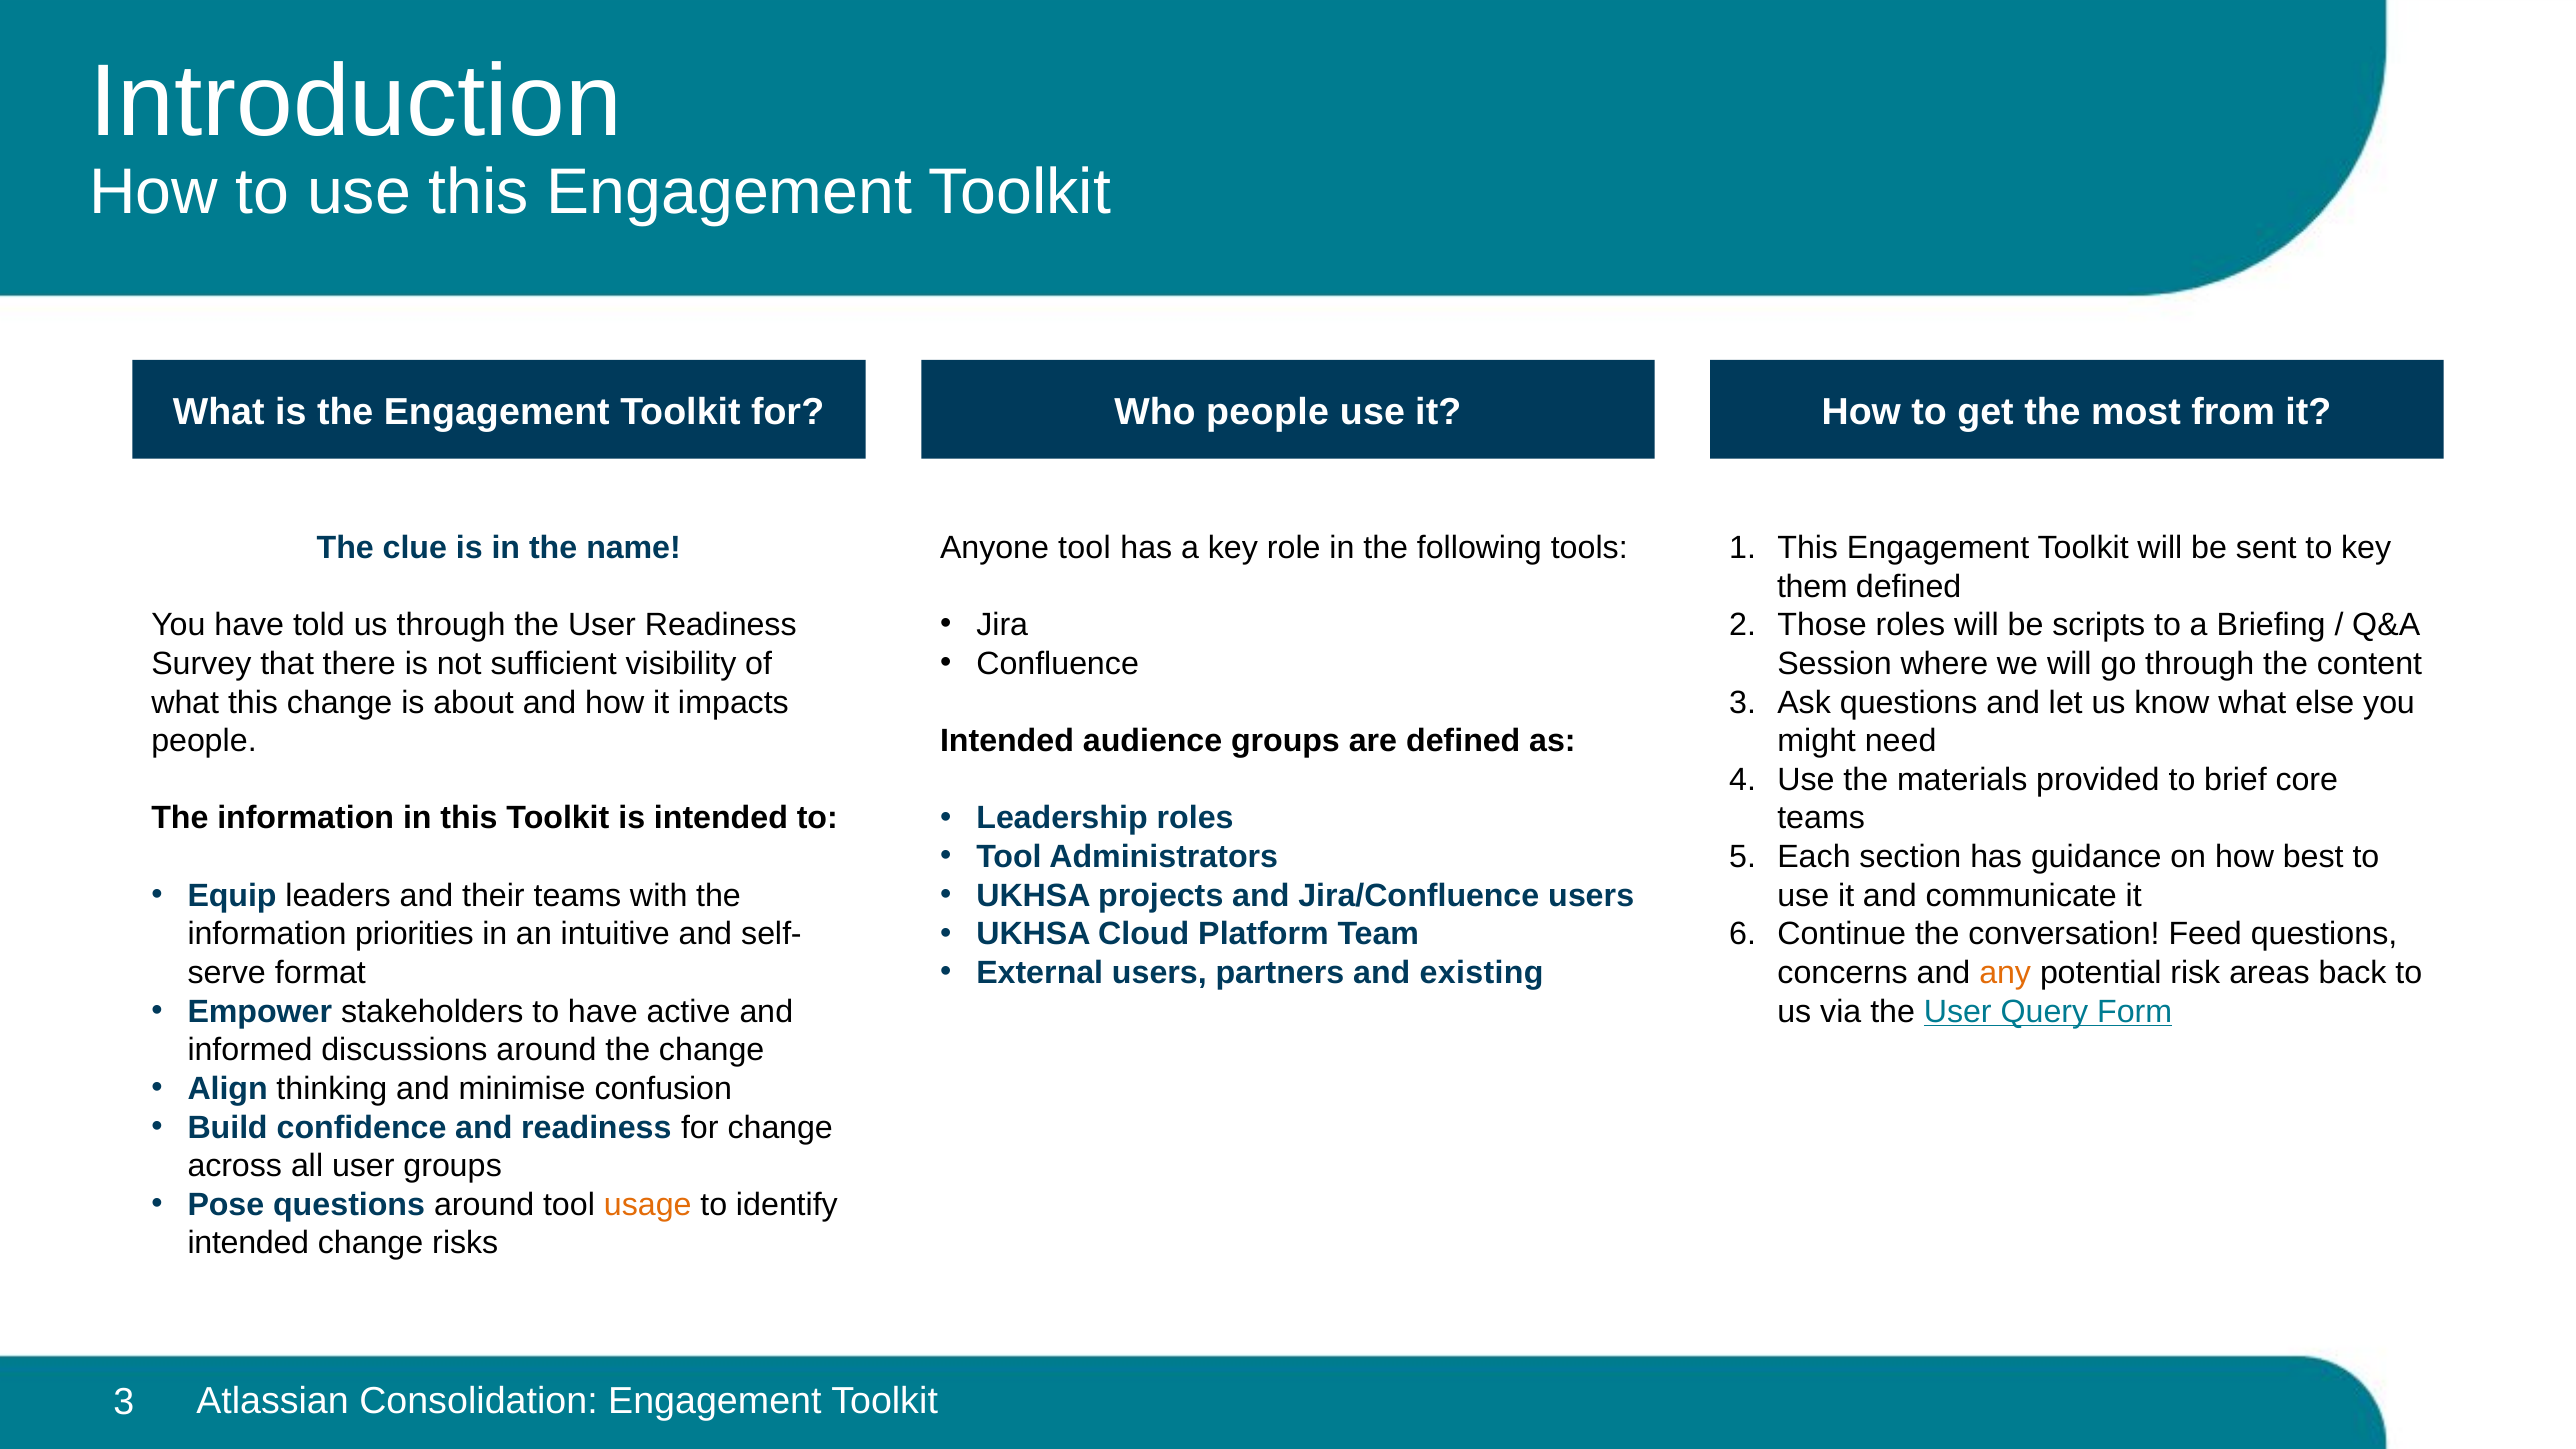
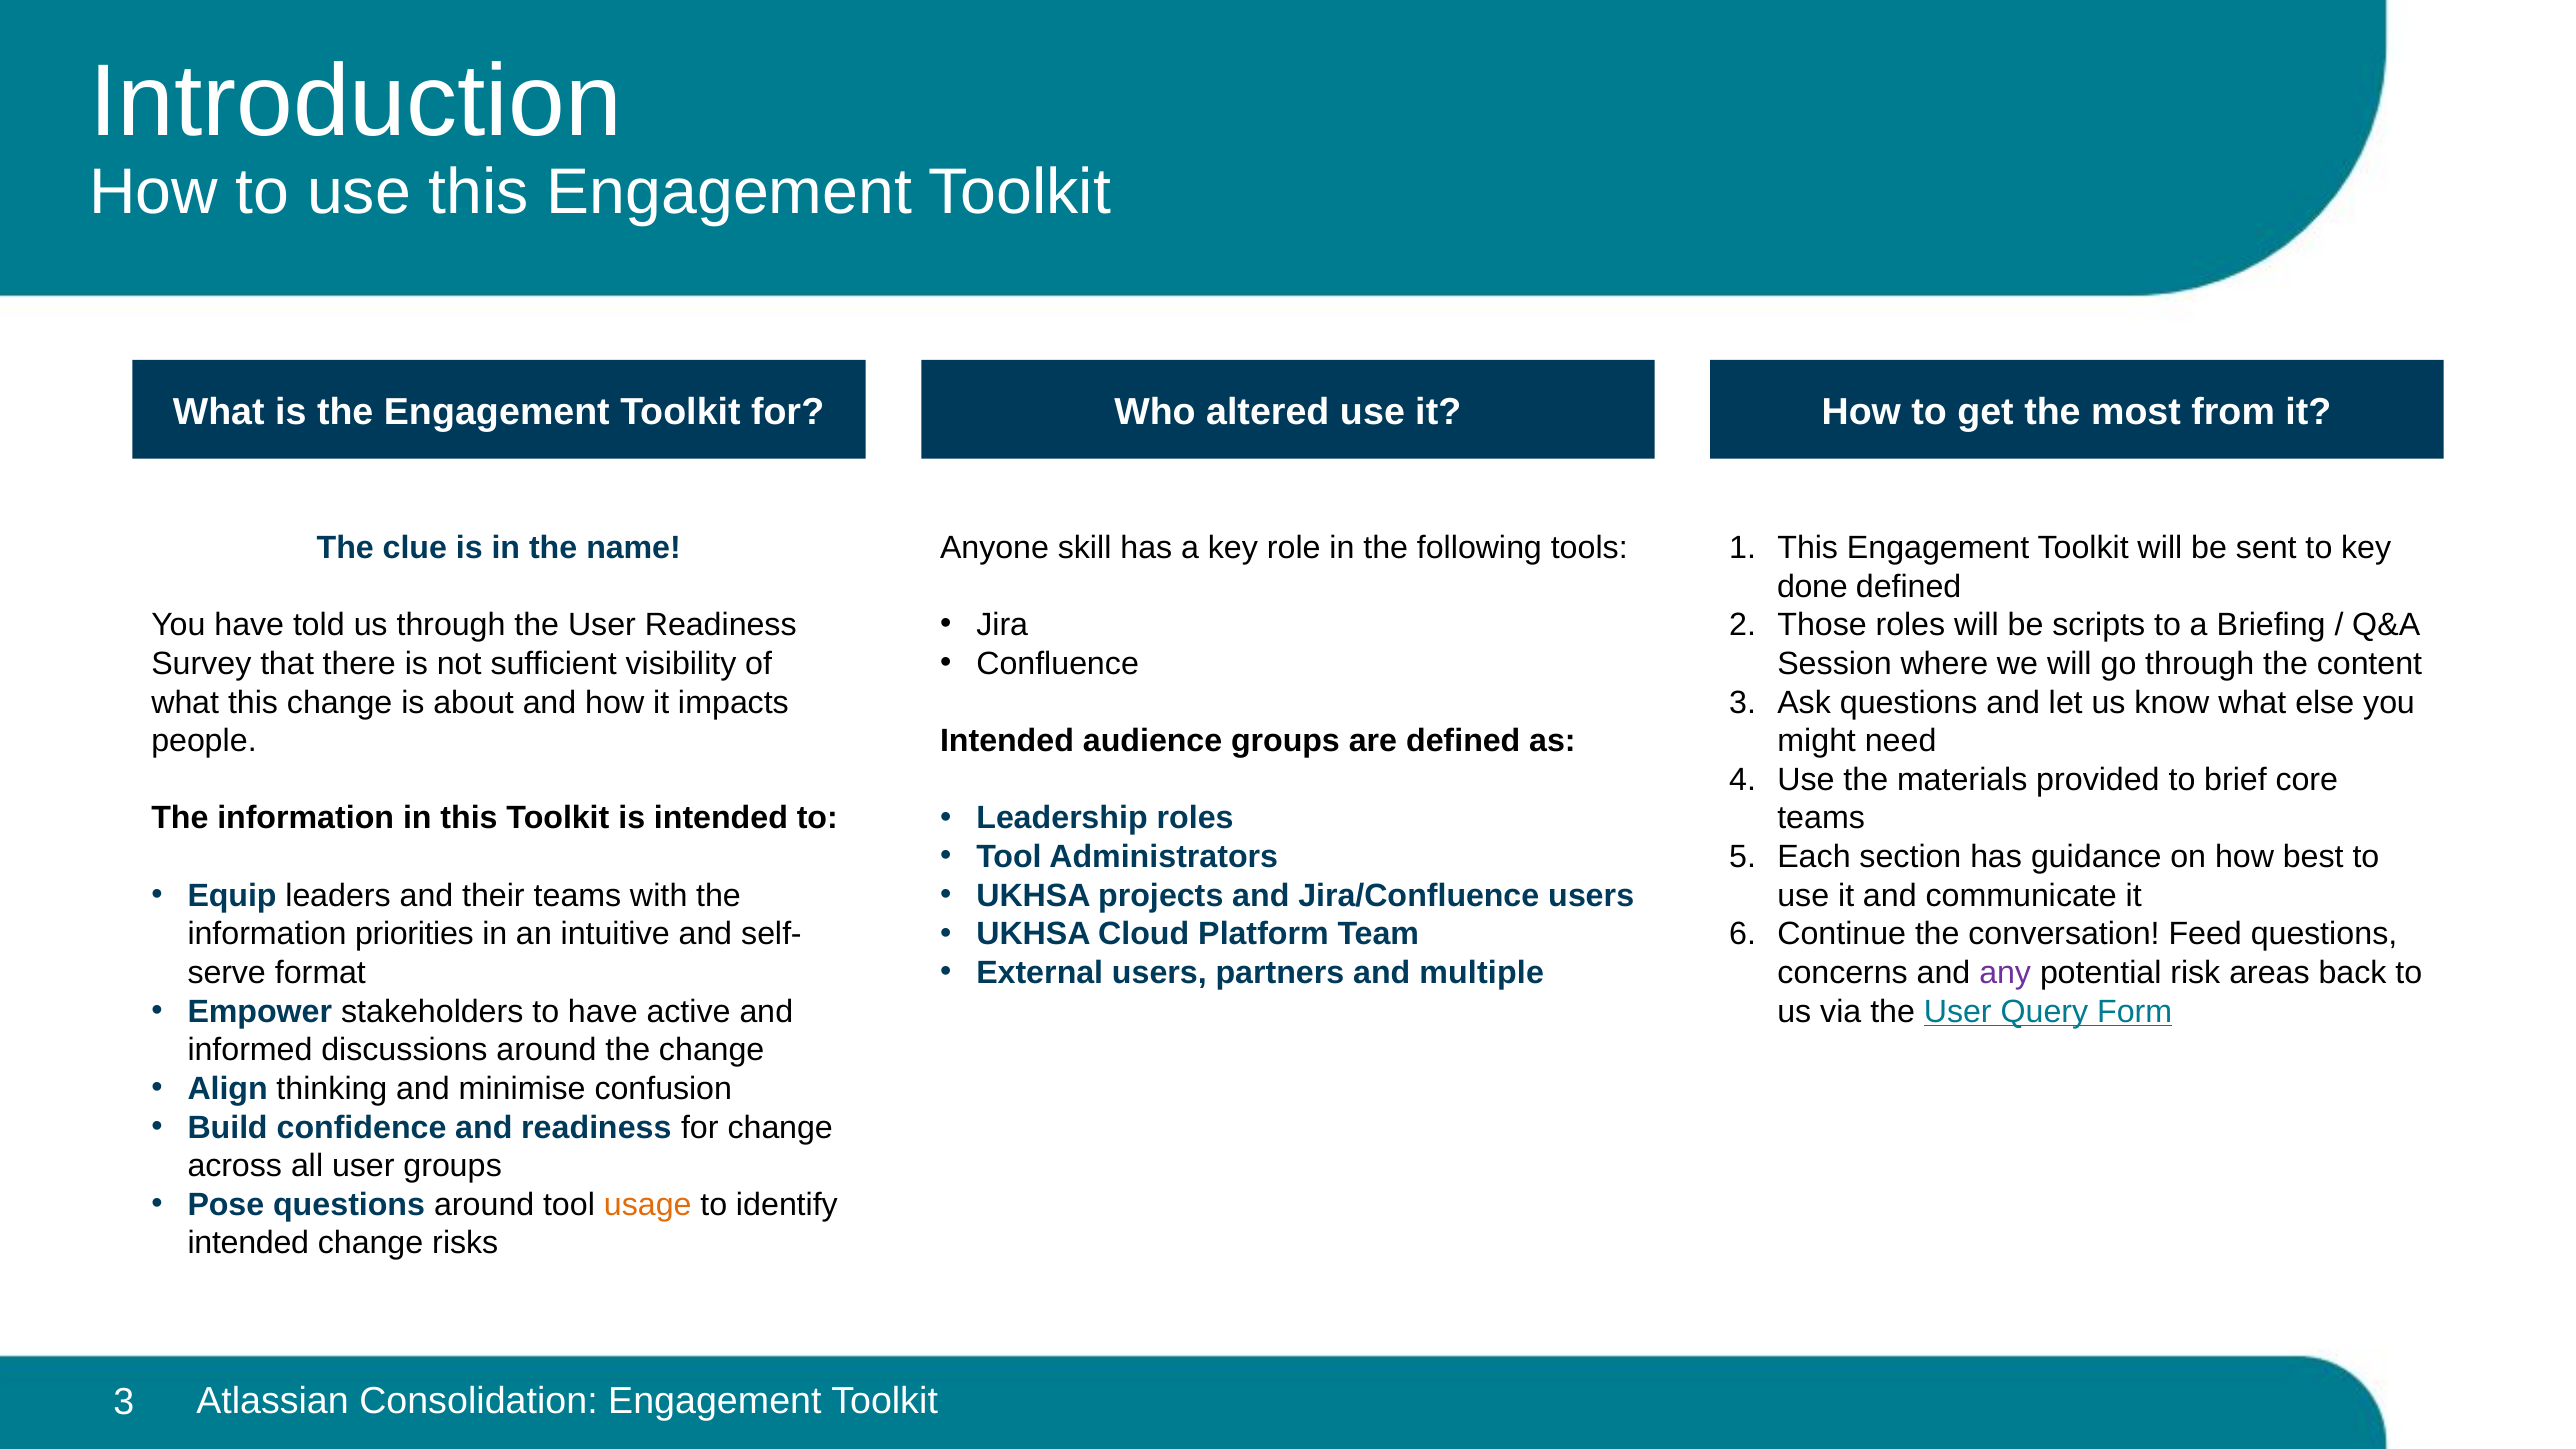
Who people: people -> altered
Anyone tool: tool -> skill
them: them -> done
existing: existing -> multiple
any colour: orange -> purple
